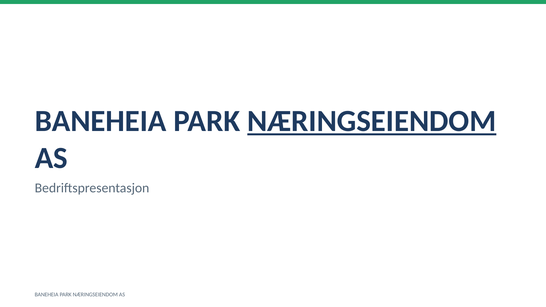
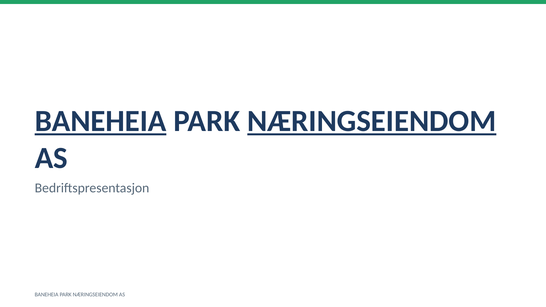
BANEHEIA at (101, 121) underline: none -> present
